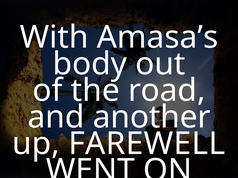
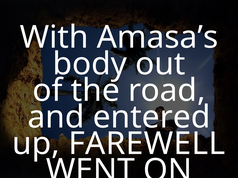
another: another -> entered
